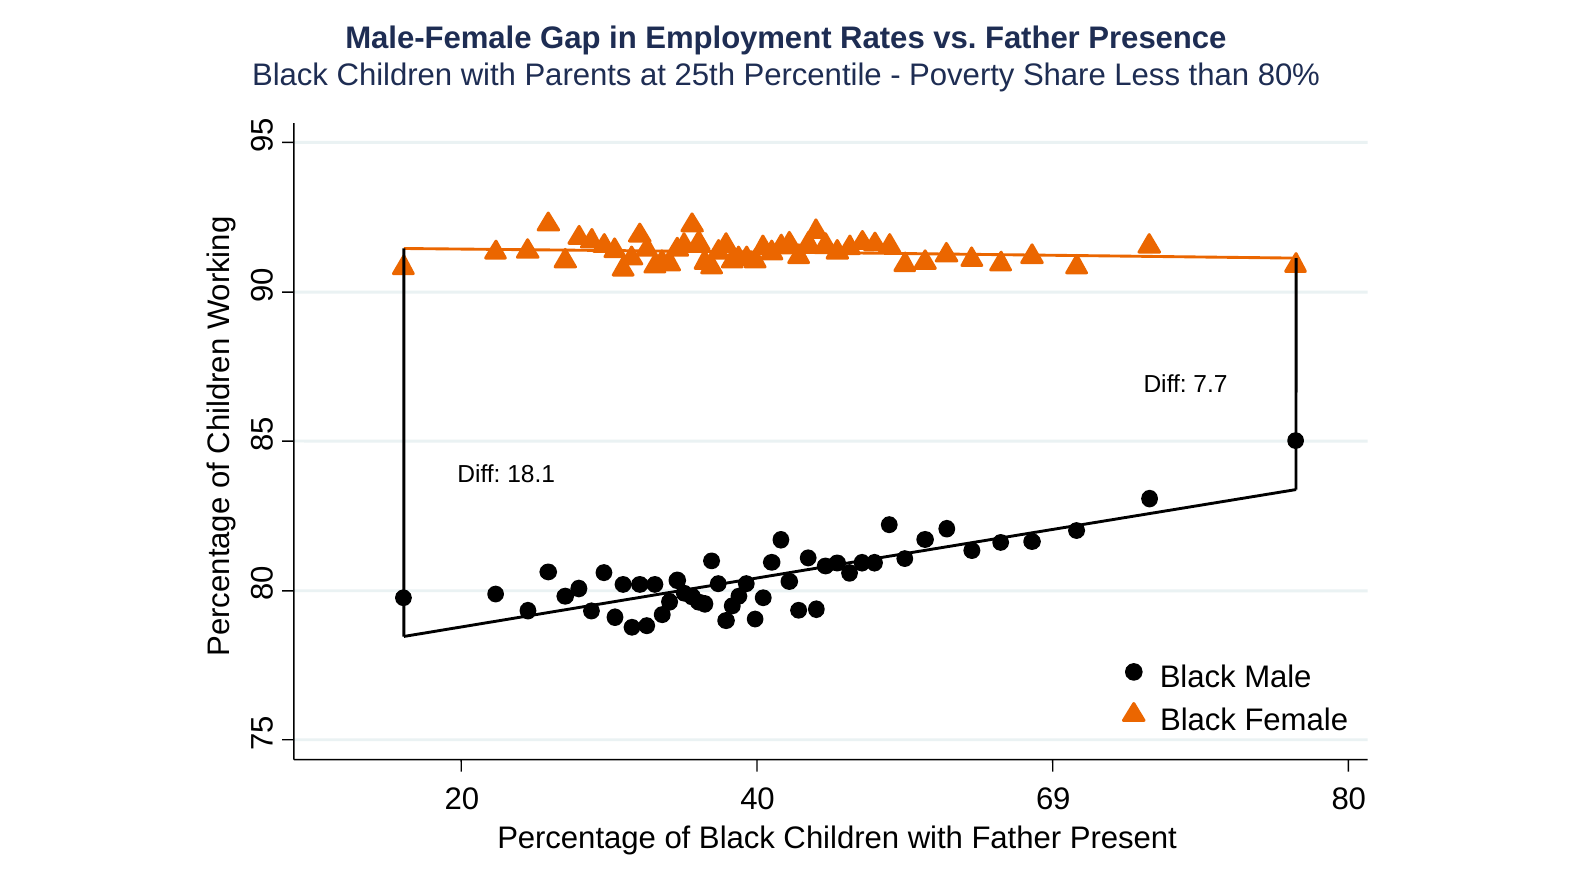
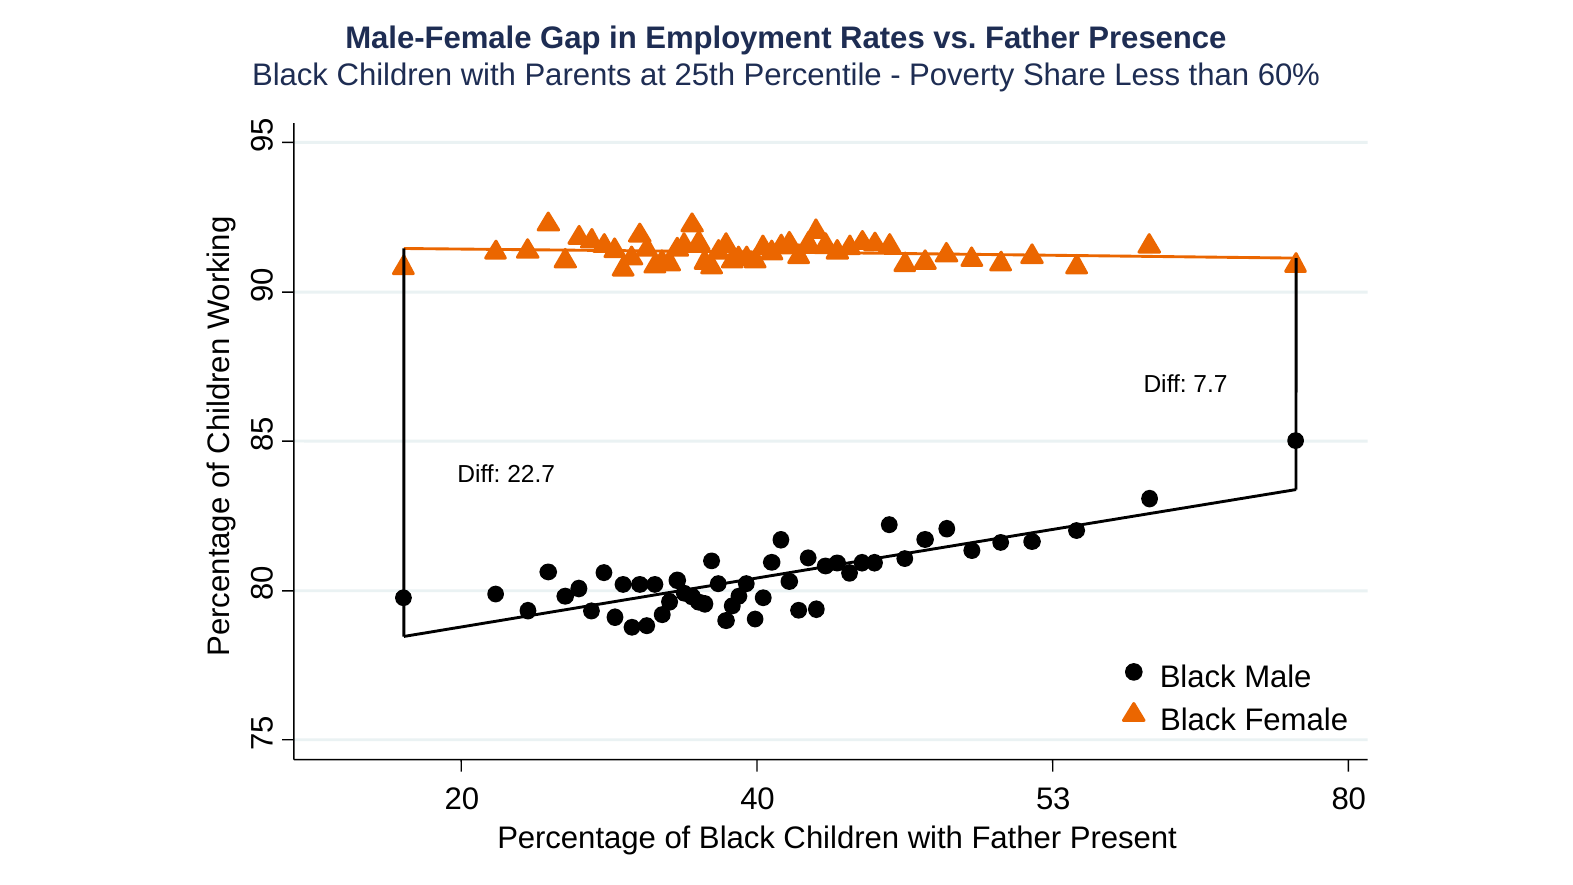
80%: 80% -> 60%
18.1: 18.1 -> 22.7
69: 69 -> 53
